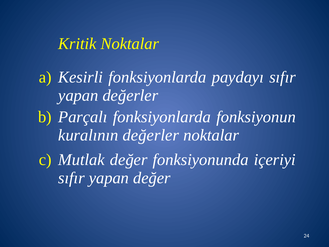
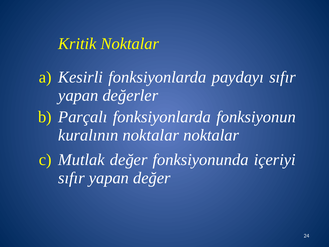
kuralının değerler: değerler -> noktalar
